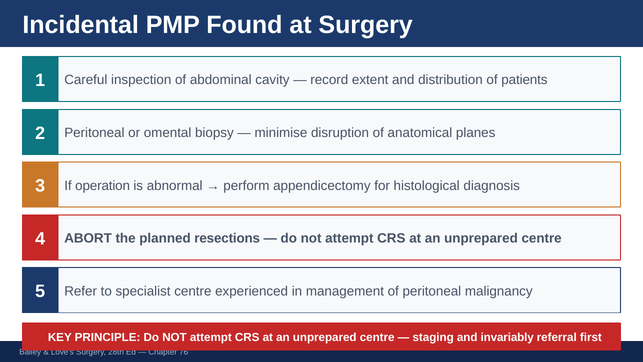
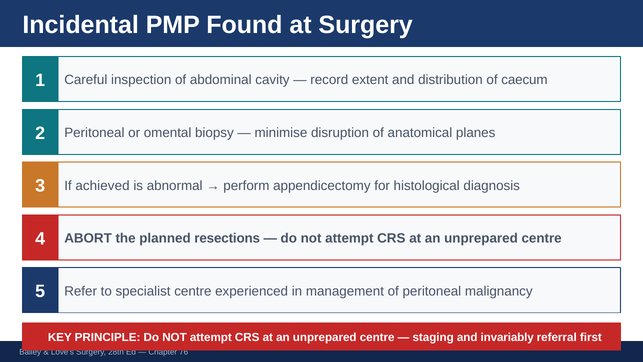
patients: patients -> caecum
operation: operation -> achieved
